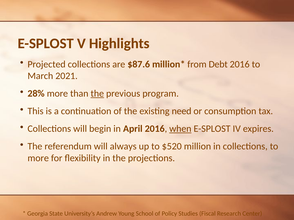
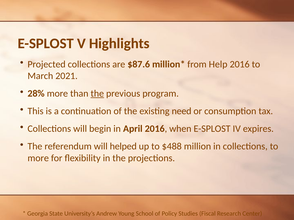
Debt: Debt -> Help
when underline: present -> none
always: always -> helped
$520: $520 -> $488
